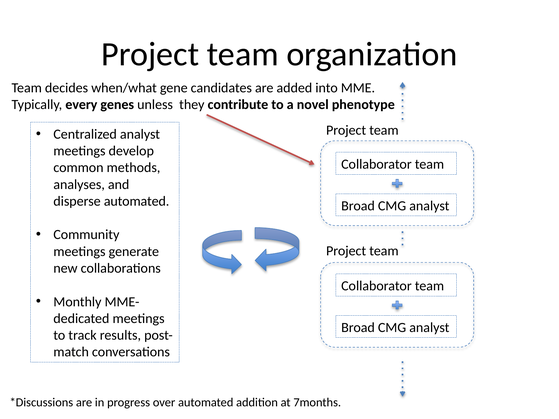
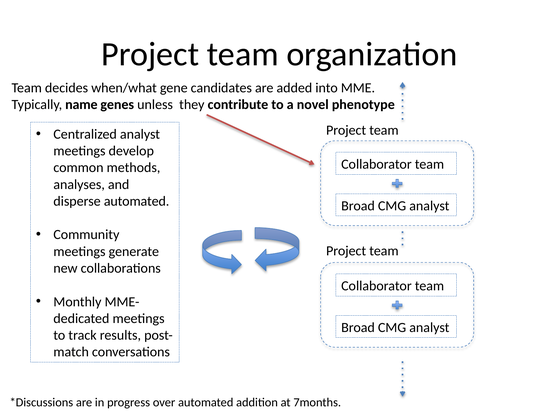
every: every -> name
